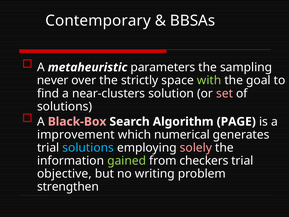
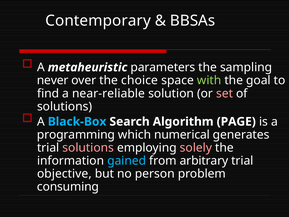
strictly: strictly -> choice
near-clusters: near-clusters -> near-reliable
Black-Box colour: pink -> light blue
improvement: improvement -> programming
solutions at (88, 148) colour: light blue -> pink
gained colour: light green -> light blue
checkers: checkers -> arbitrary
writing: writing -> person
strengthen: strengthen -> consuming
